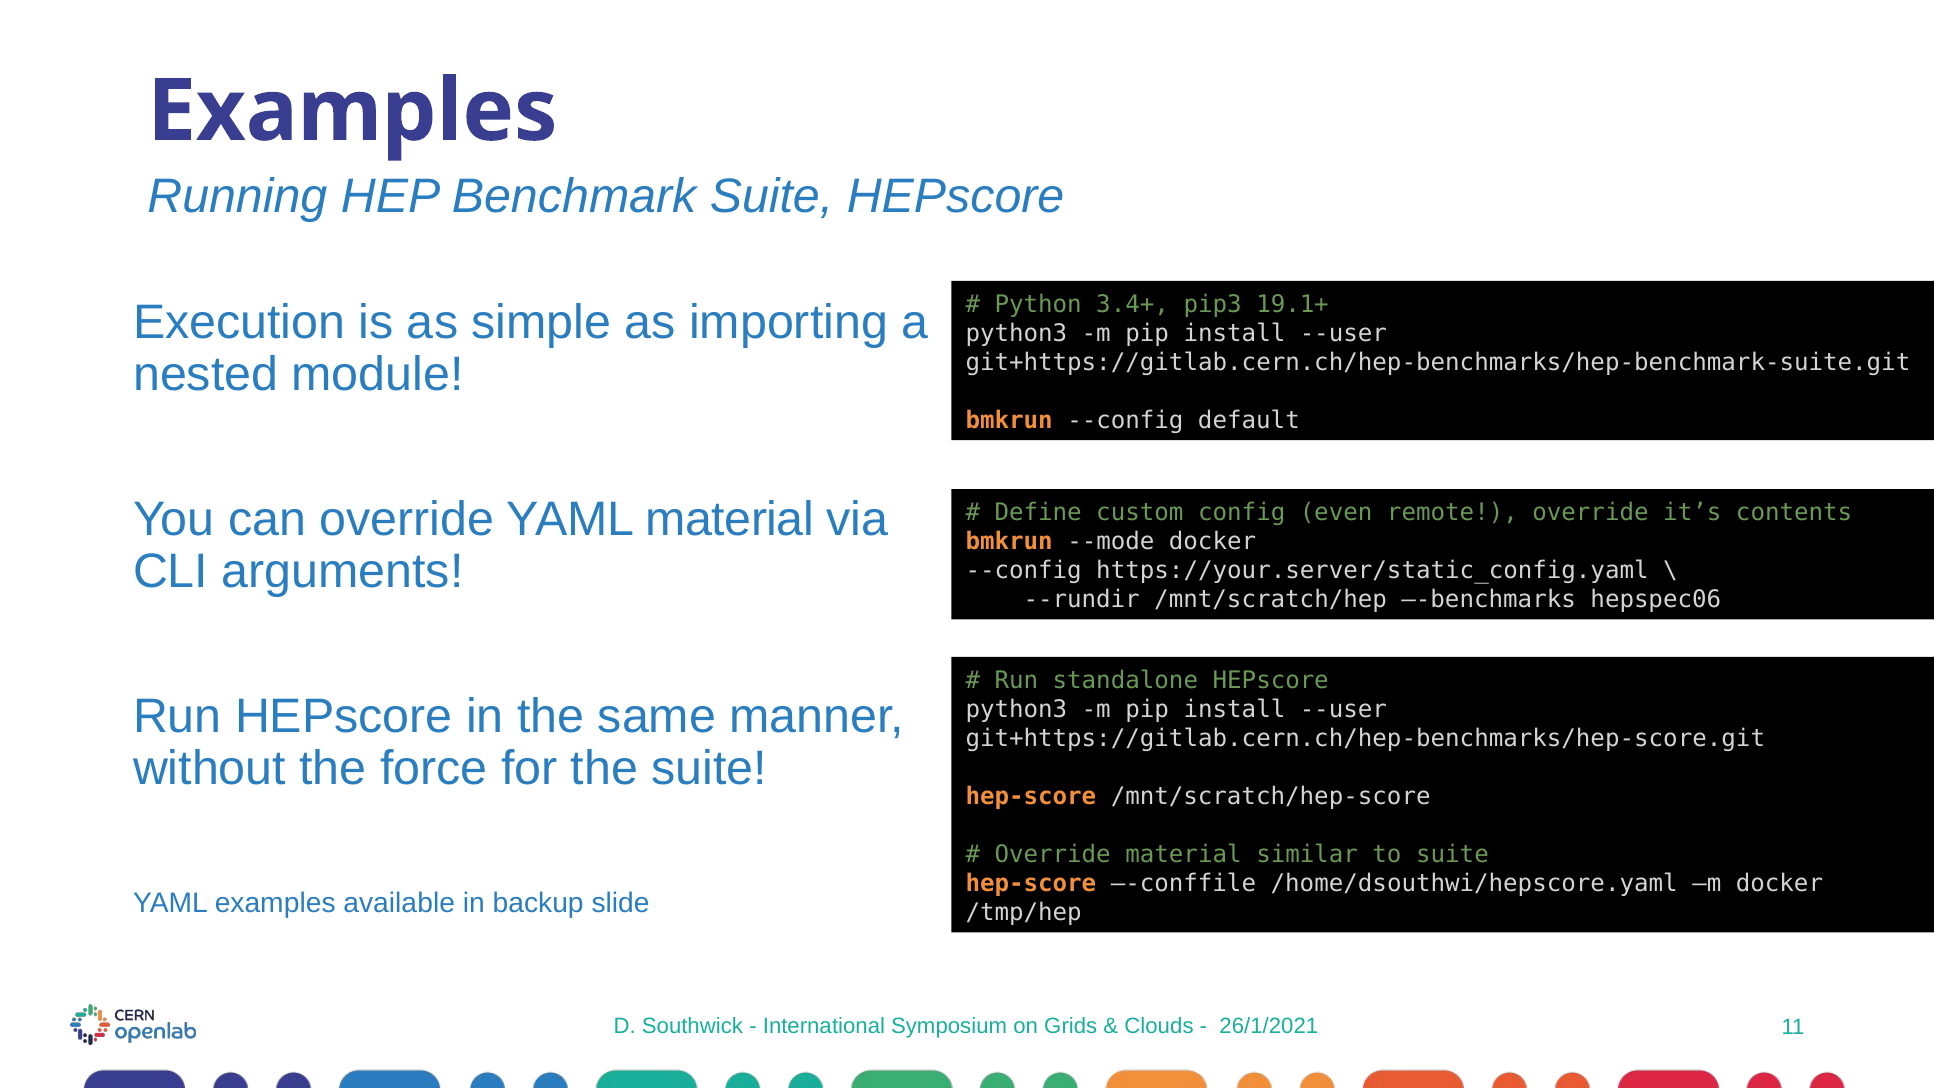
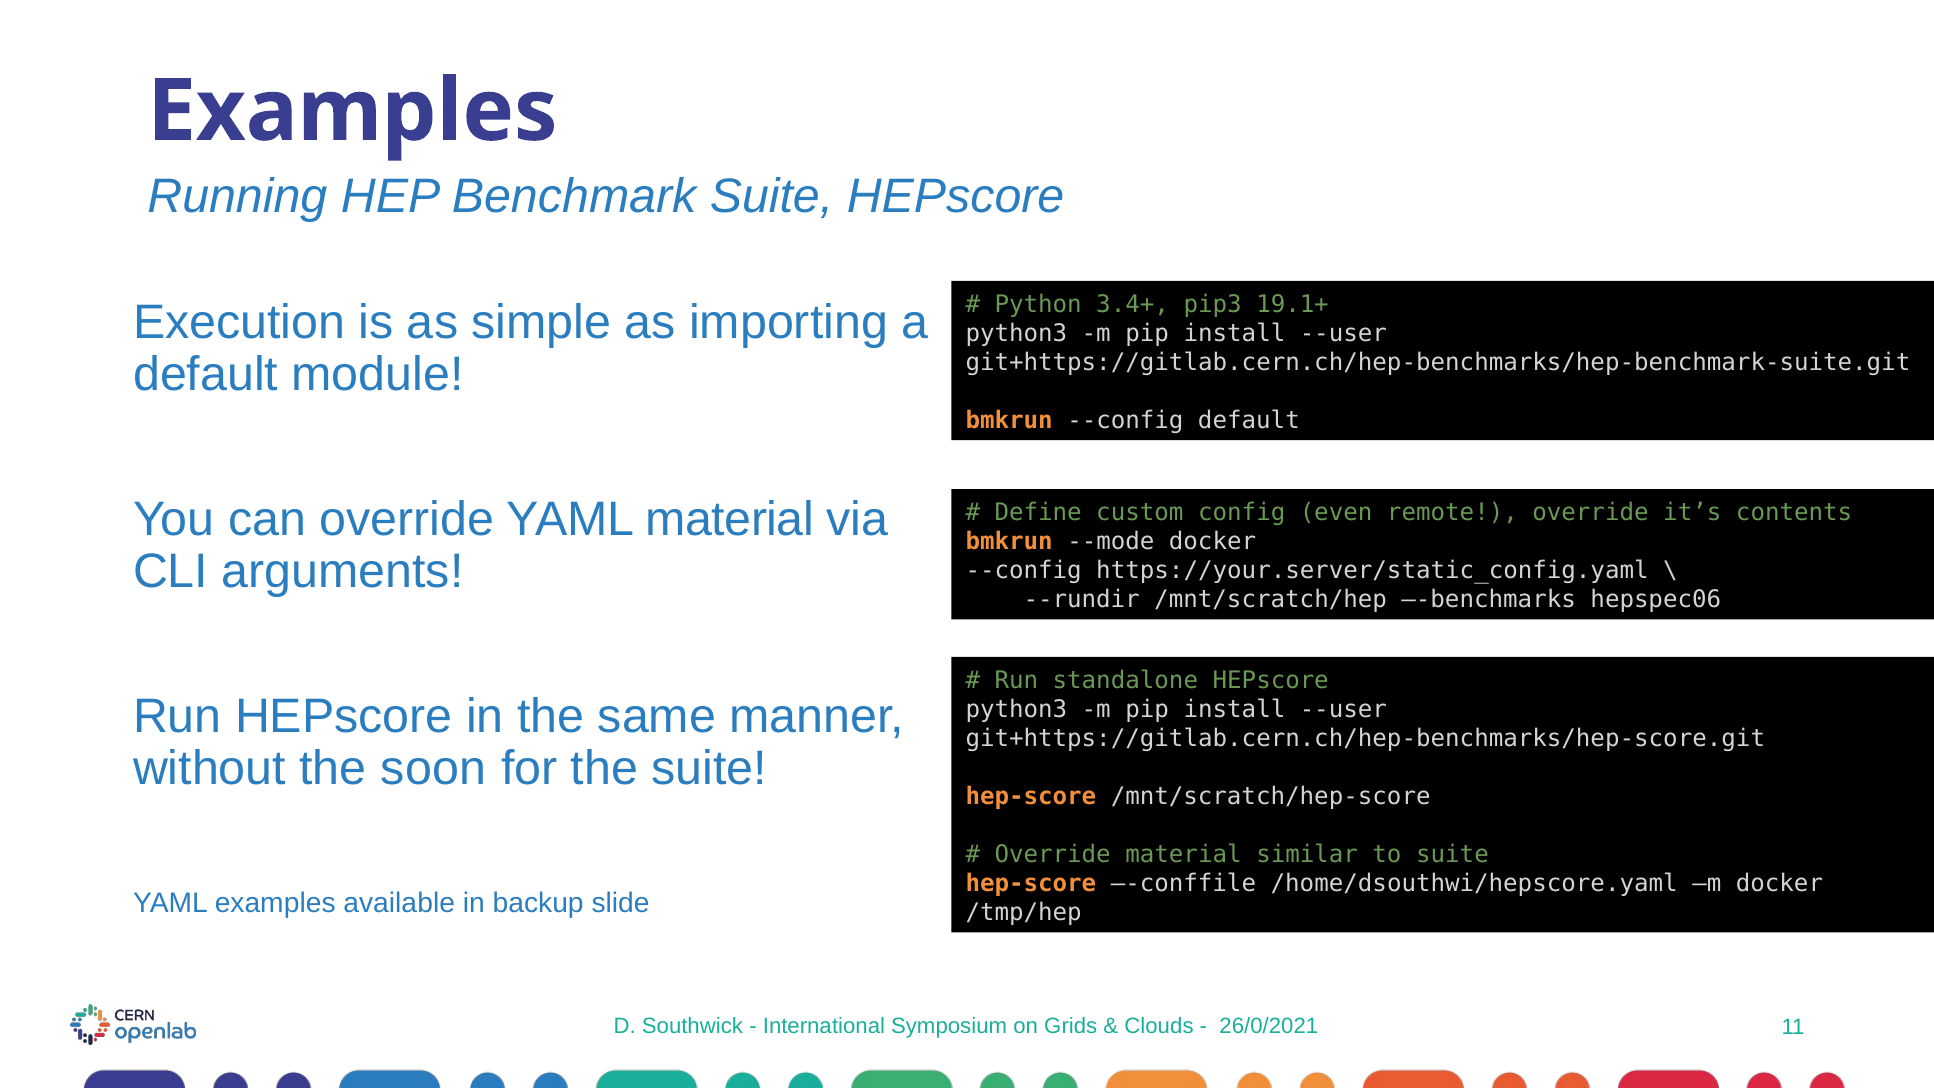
nested at (206, 375): nested -> default
force: force -> soon
26/1/2021: 26/1/2021 -> 26/0/2021
